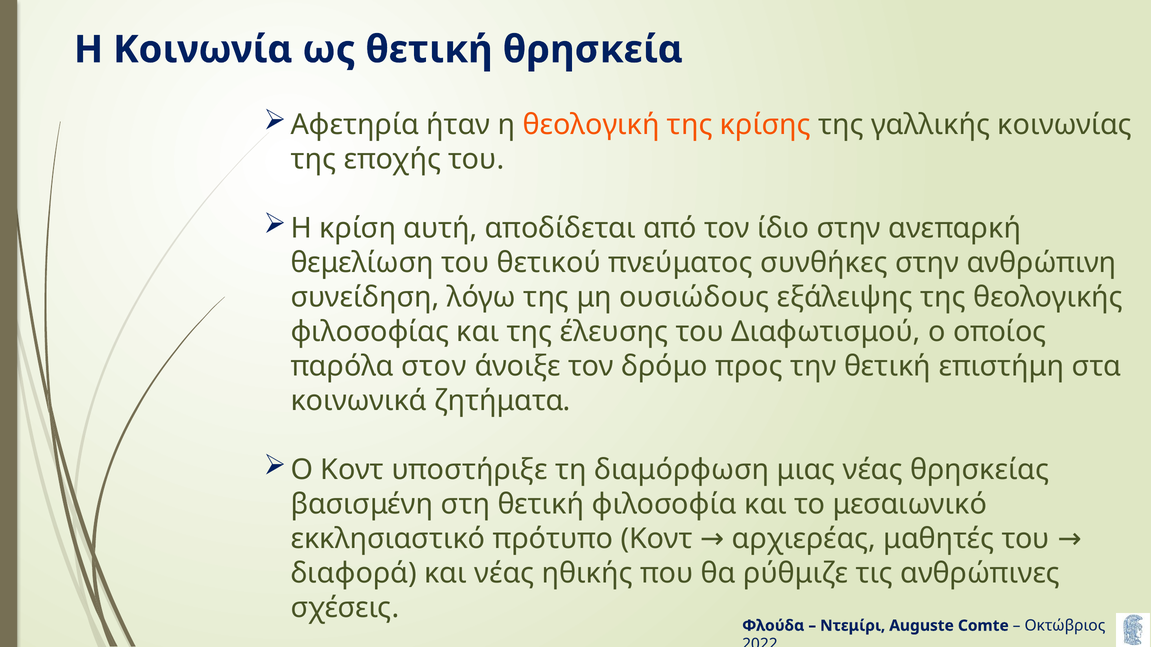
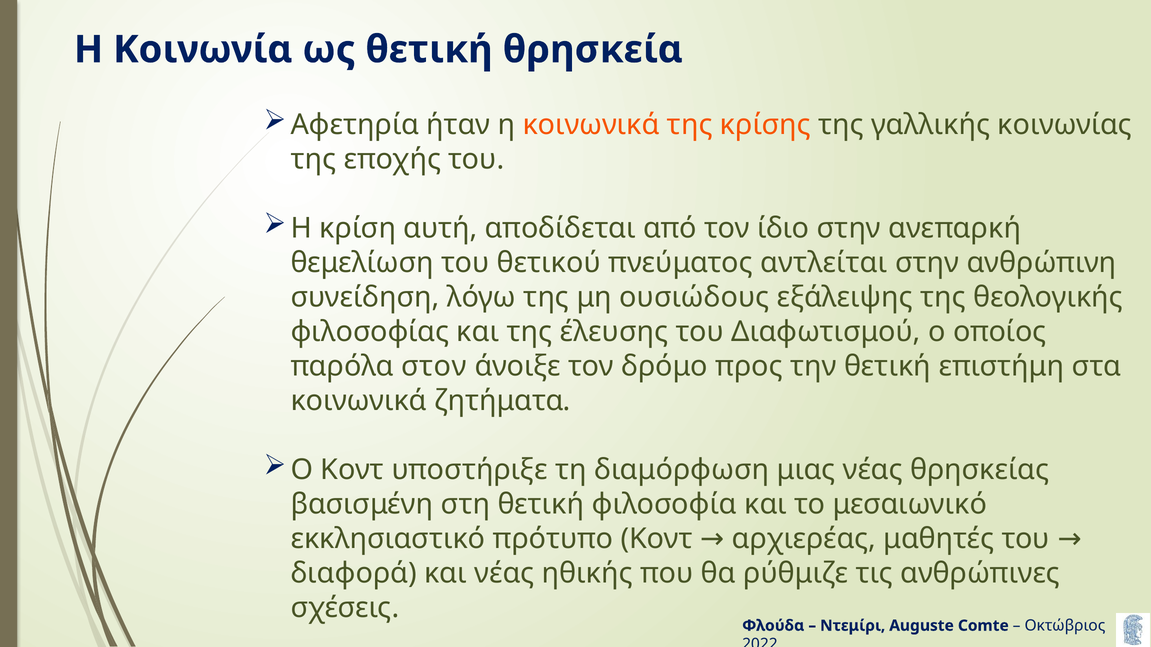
η θεολογική: θεολογική -> κοινωνικά
συνθήκες: συνθήκες -> αντλείται
